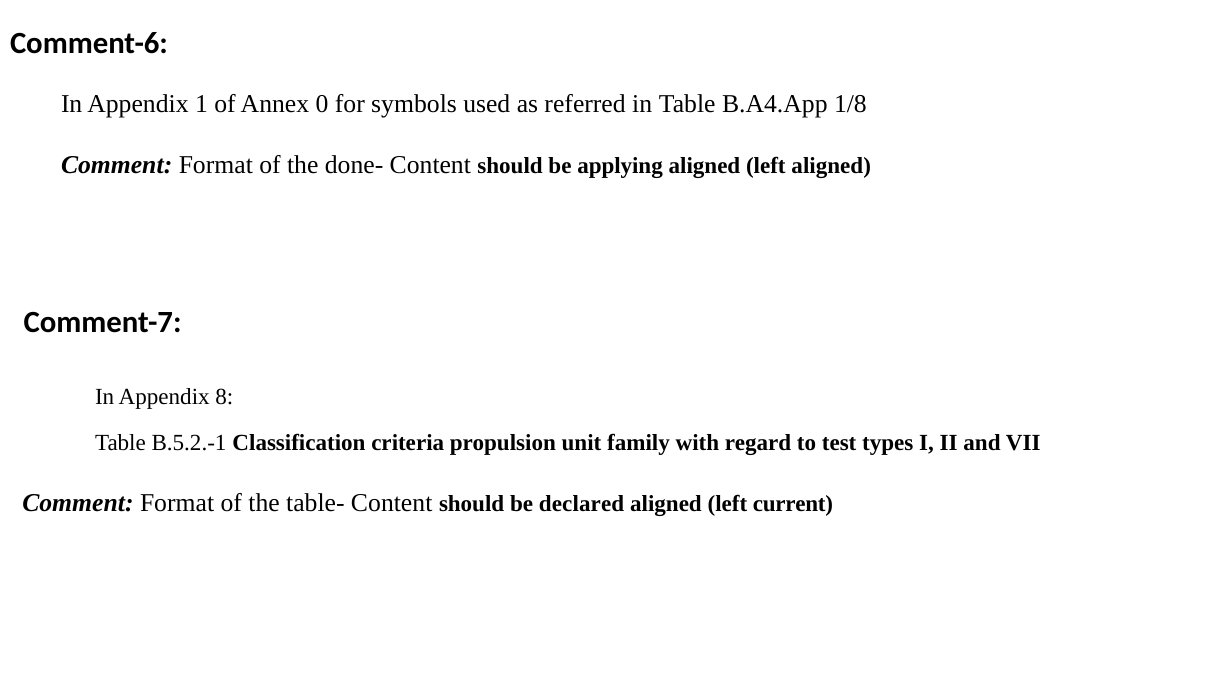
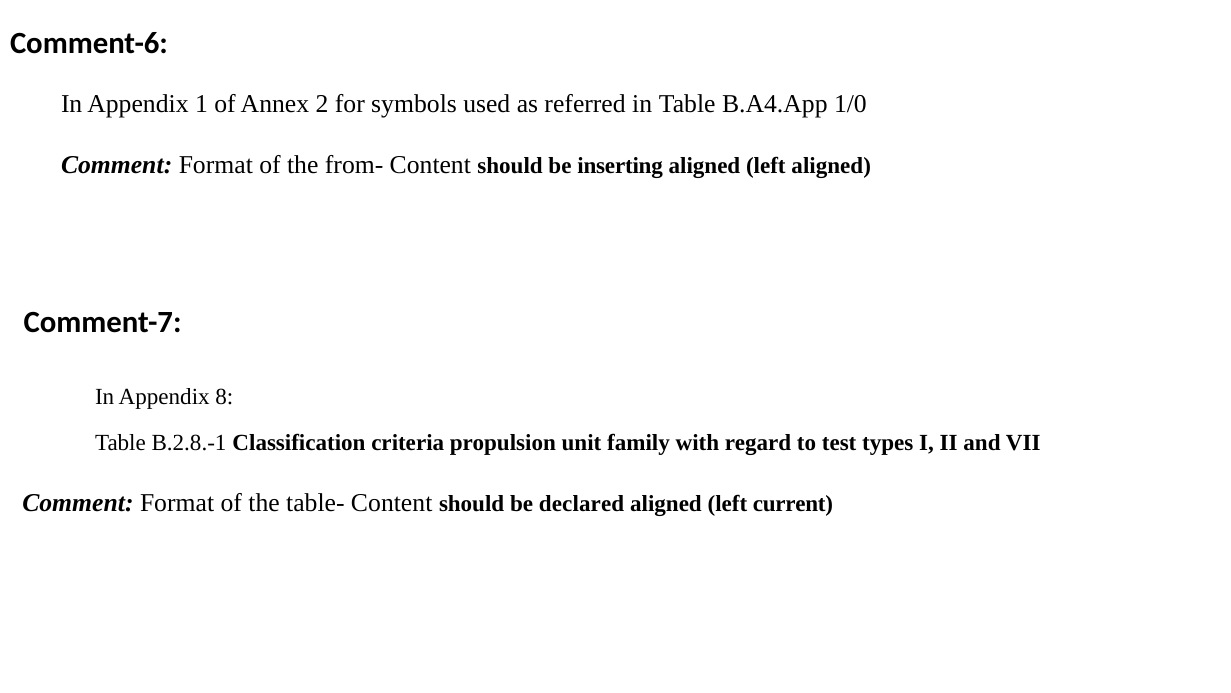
0: 0 -> 2
1/8: 1/8 -> 1/0
done-: done- -> from-
applying: applying -> inserting
B.5.2.-1: B.5.2.-1 -> B.2.8.-1
